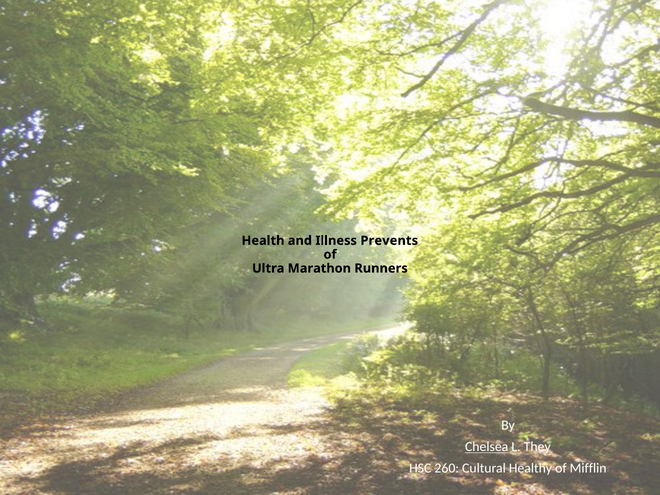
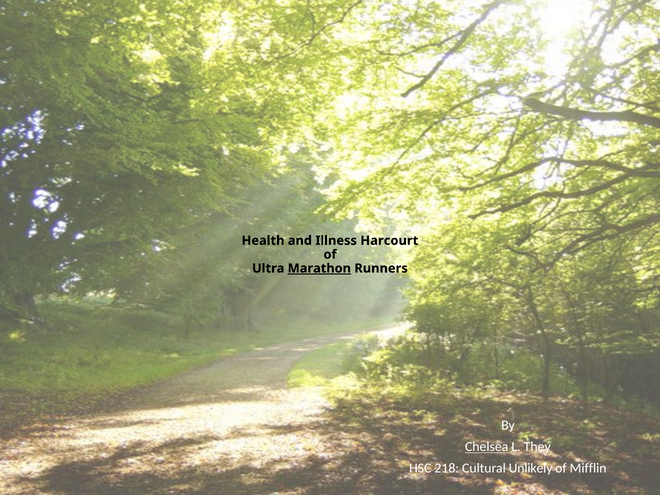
Prevents: Prevents -> Harcourt
Marathon underline: none -> present
260: 260 -> 218
Healthy: Healthy -> Unlikely
